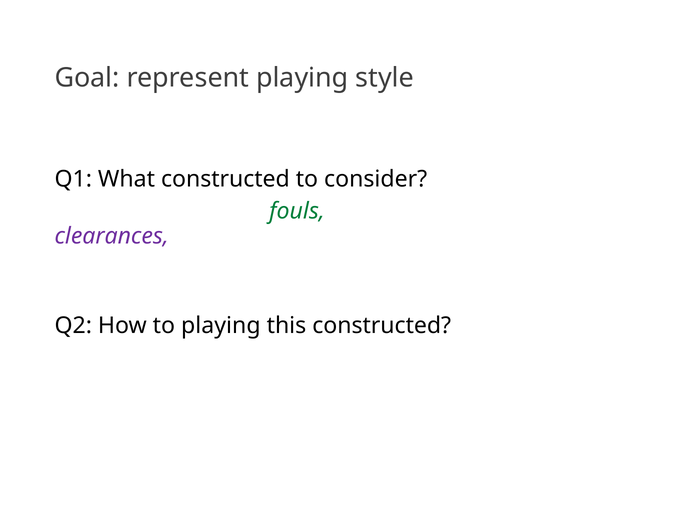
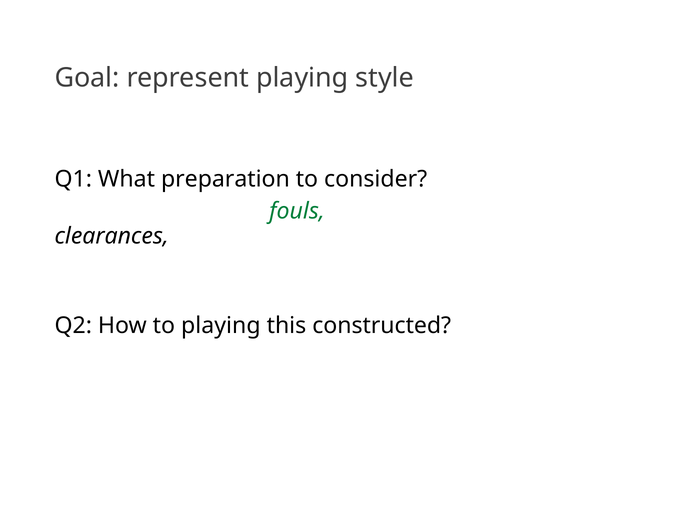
What constructed: constructed -> preparation
small: small -> event
clearances colour: purple -> black
